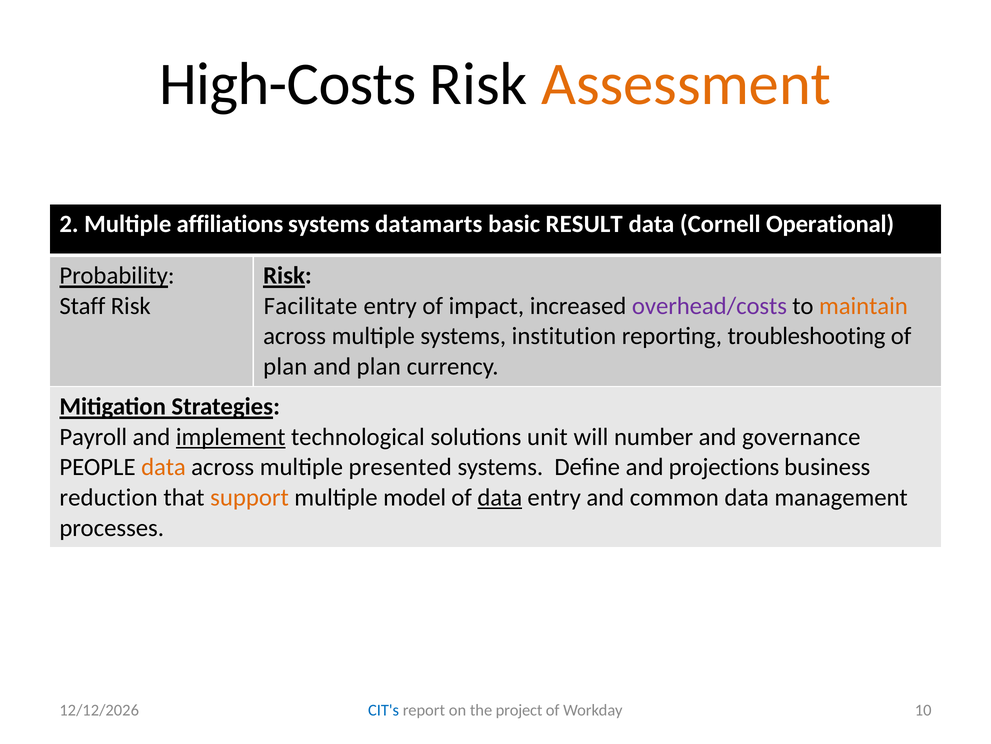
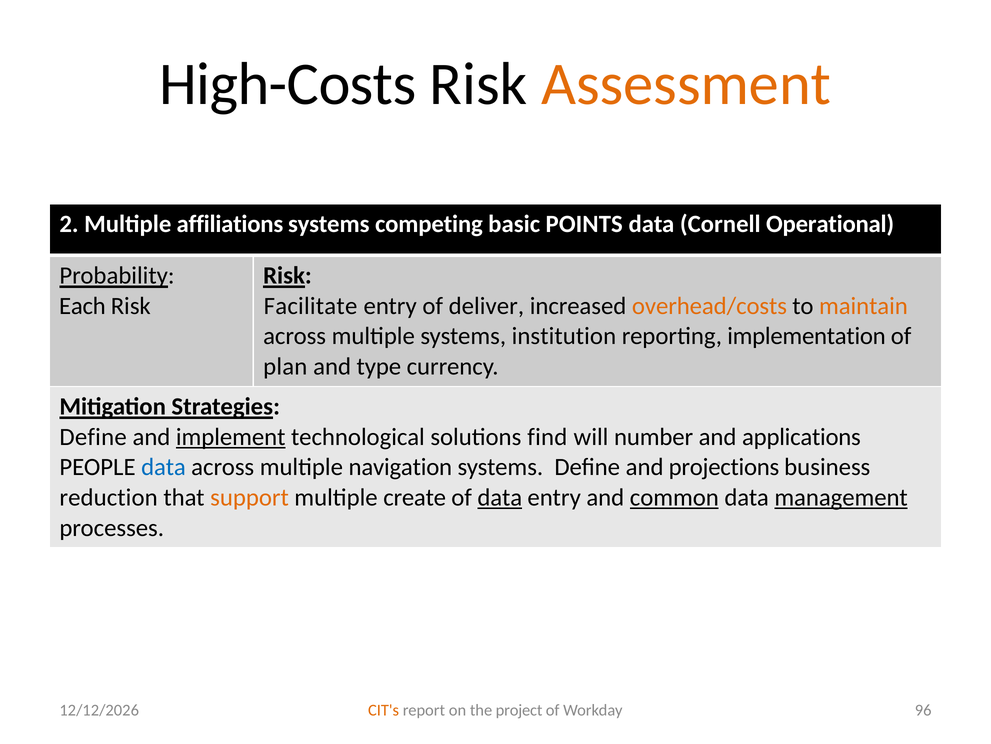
datamarts: datamarts -> competing
RESULT: RESULT -> POINTS
Staff: Staff -> Each
impact: impact -> deliver
overhead/costs colour: purple -> orange
troubleshooting: troubleshooting -> implementation
and plan: plan -> type
Payroll at (93, 437): Payroll -> Define
unit: unit -> find
governance: governance -> applications
data at (164, 467) colour: orange -> blue
presented: presented -> navigation
model: model -> create
common underline: none -> present
management underline: none -> present
CIT's colour: blue -> orange
10: 10 -> 96
